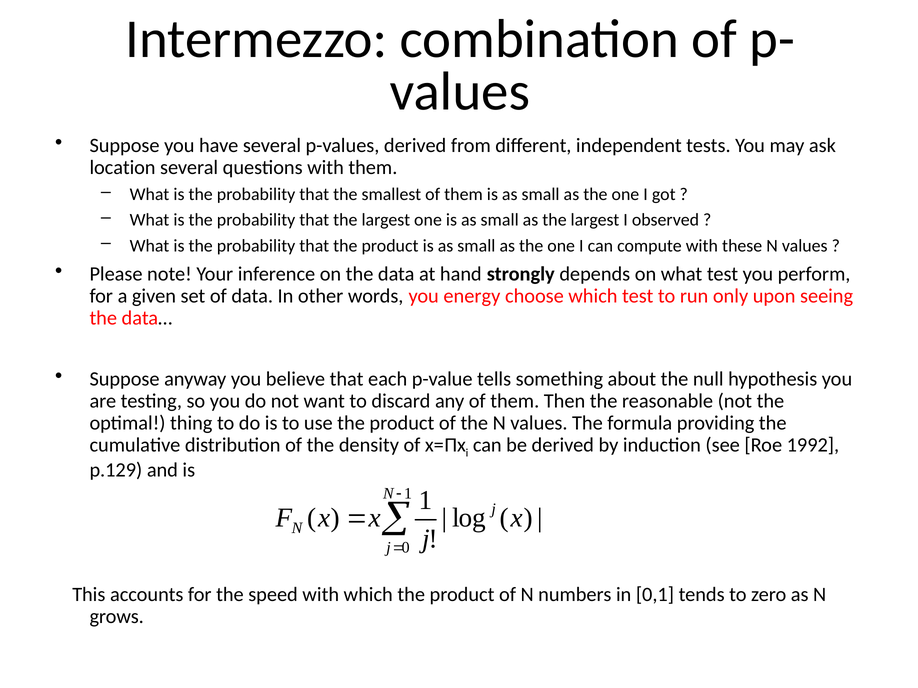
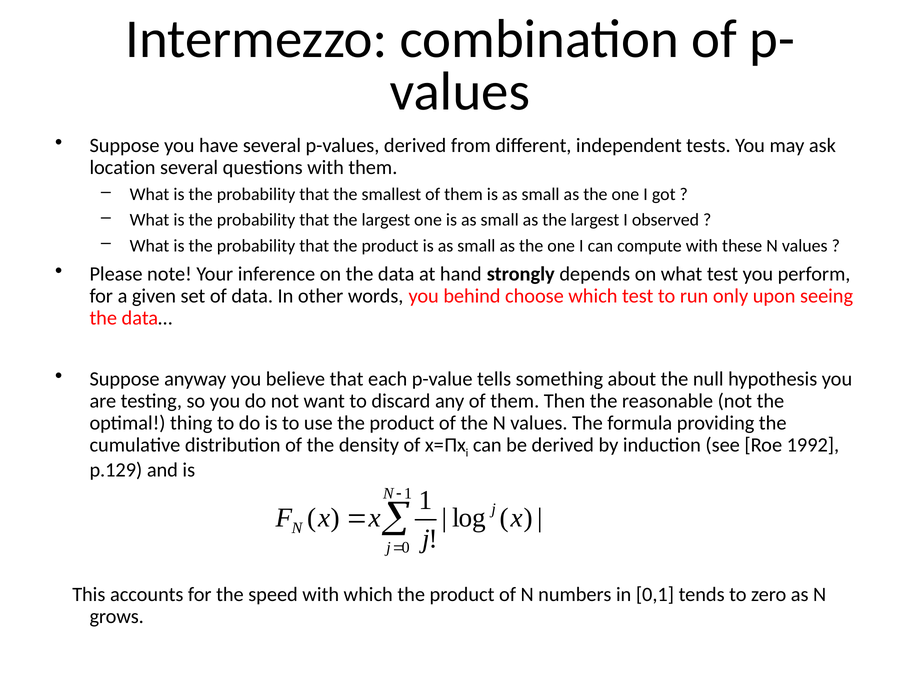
energy: energy -> behind
